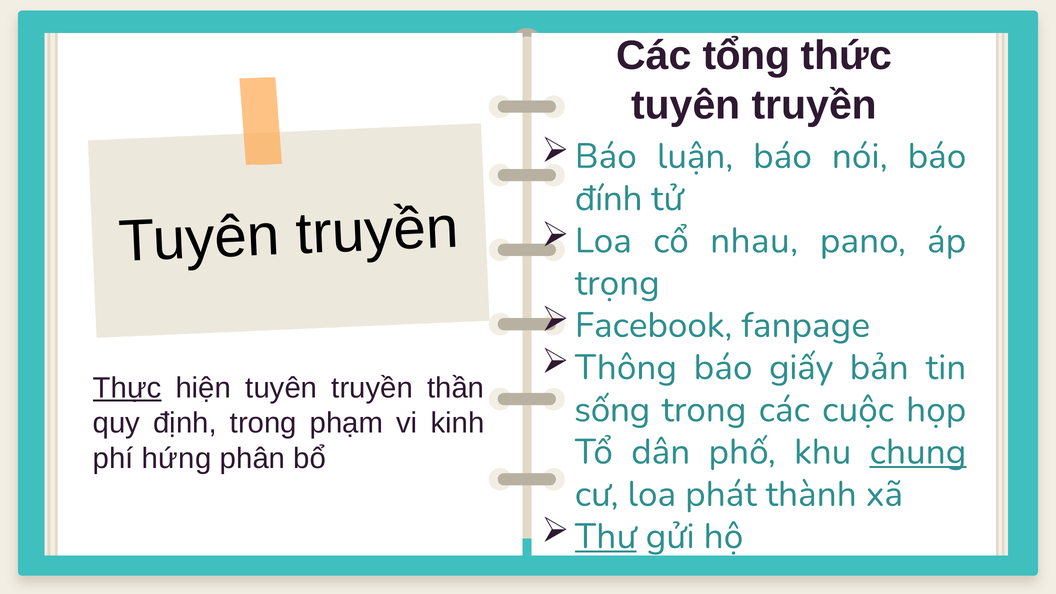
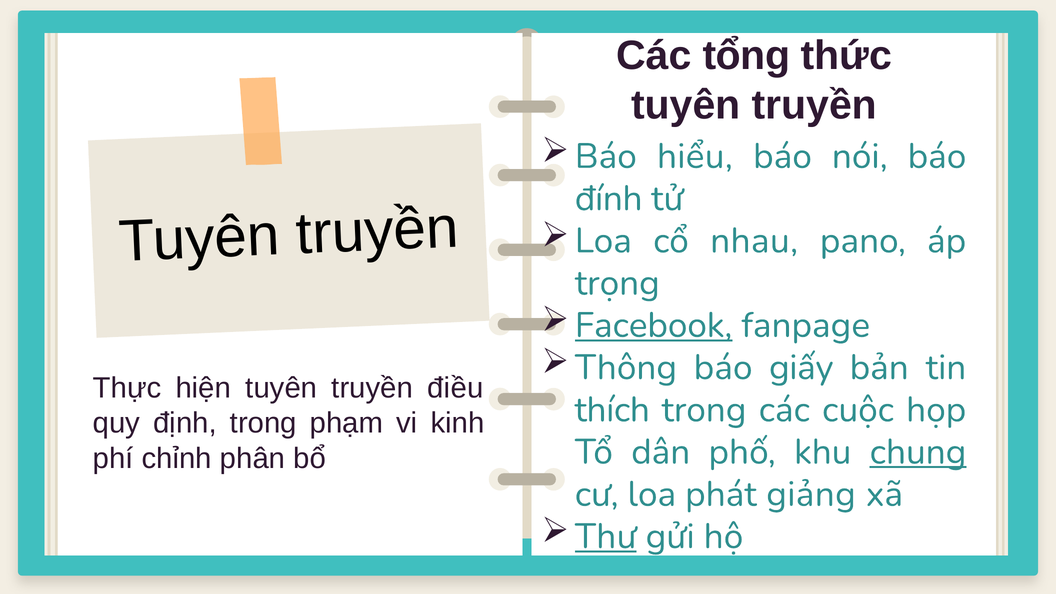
luận: luận -> hiểu
Facebook underline: none -> present
Thực underline: present -> none
thần: thần -> điều
sống: sống -> thích
hứng: hứng -> chỉnh
thành: thành -> giảng
